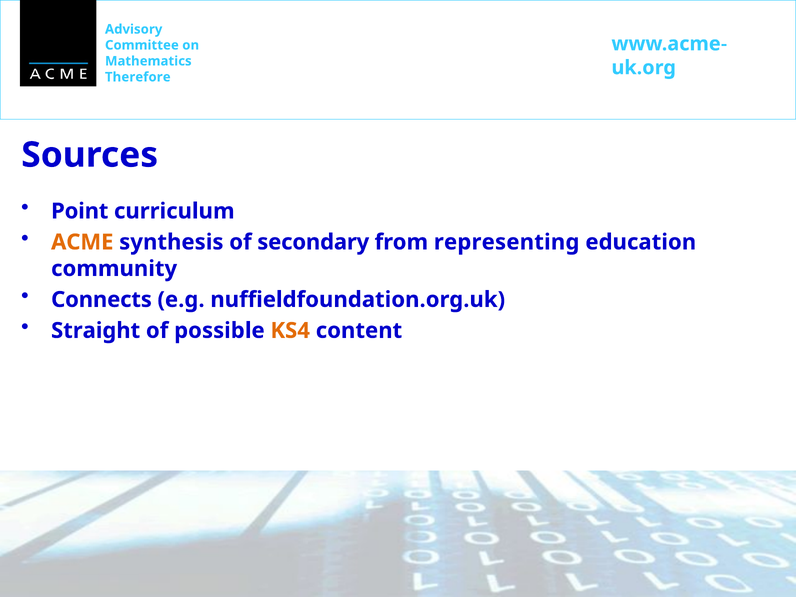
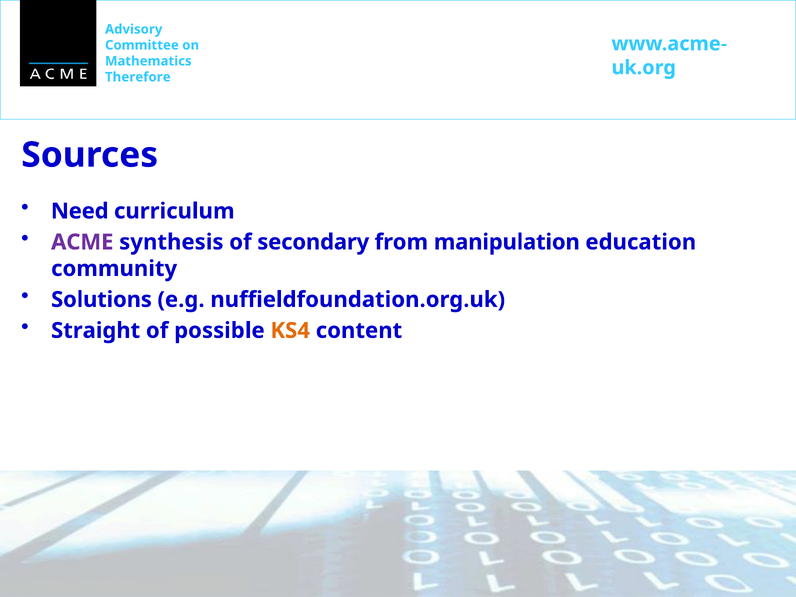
Point: Point -> Need
ACME colour: orange -> purple
representing: representing -> manipulation
Connects: Connects -> Solutions
